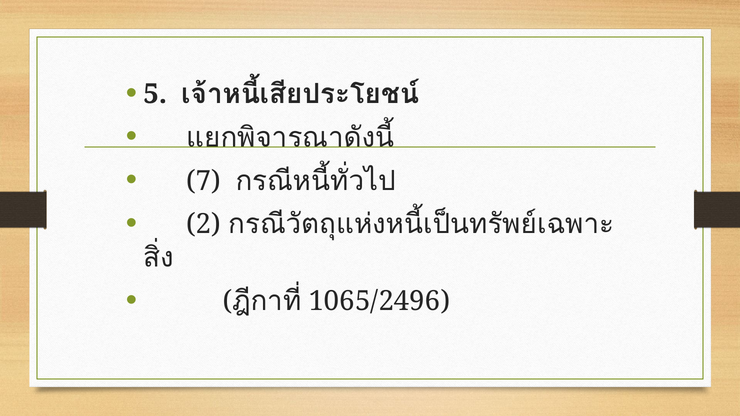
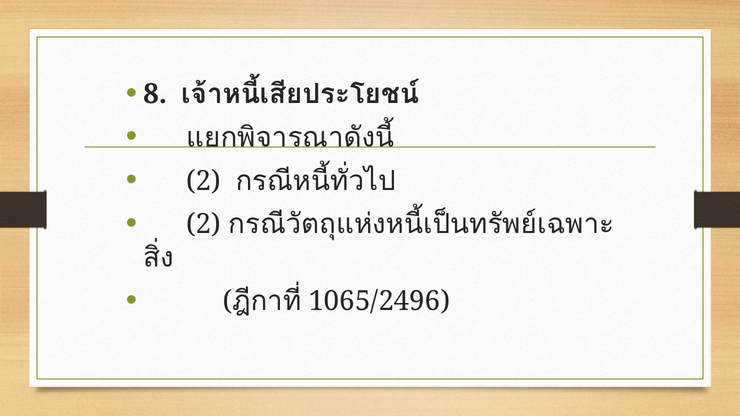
5: 5 -> 8
7 at (204, 181): 7 -> 2
